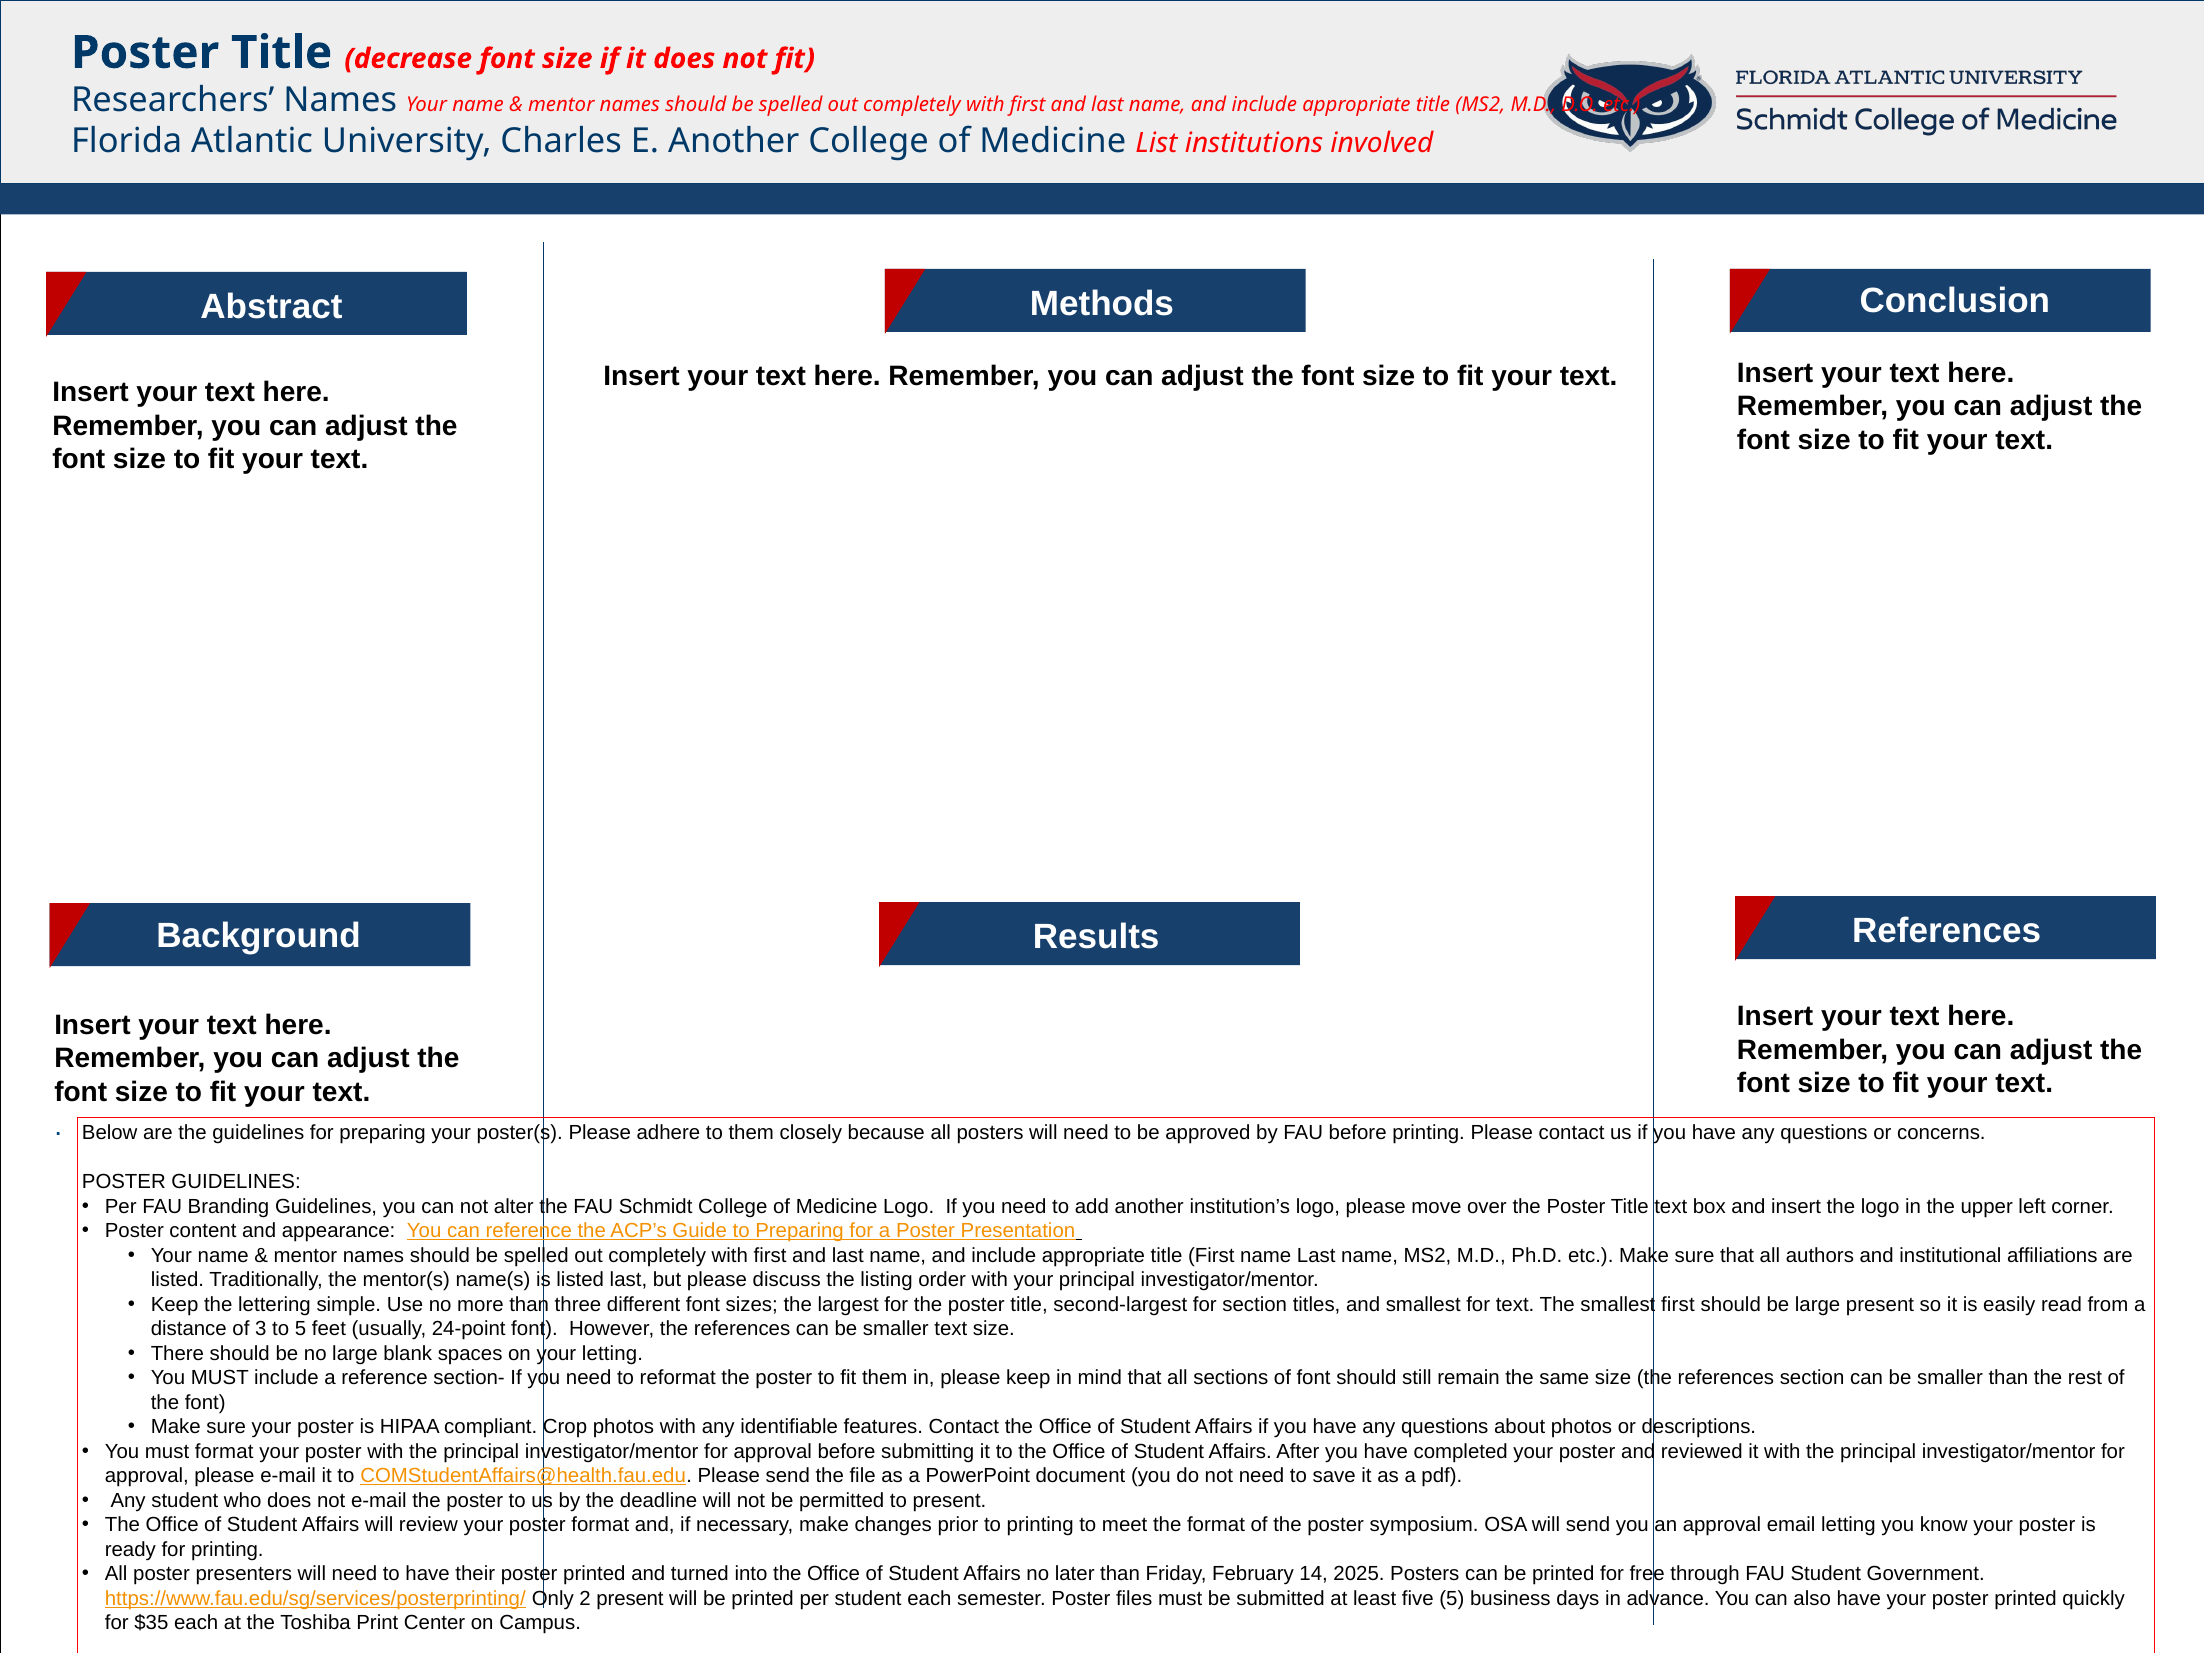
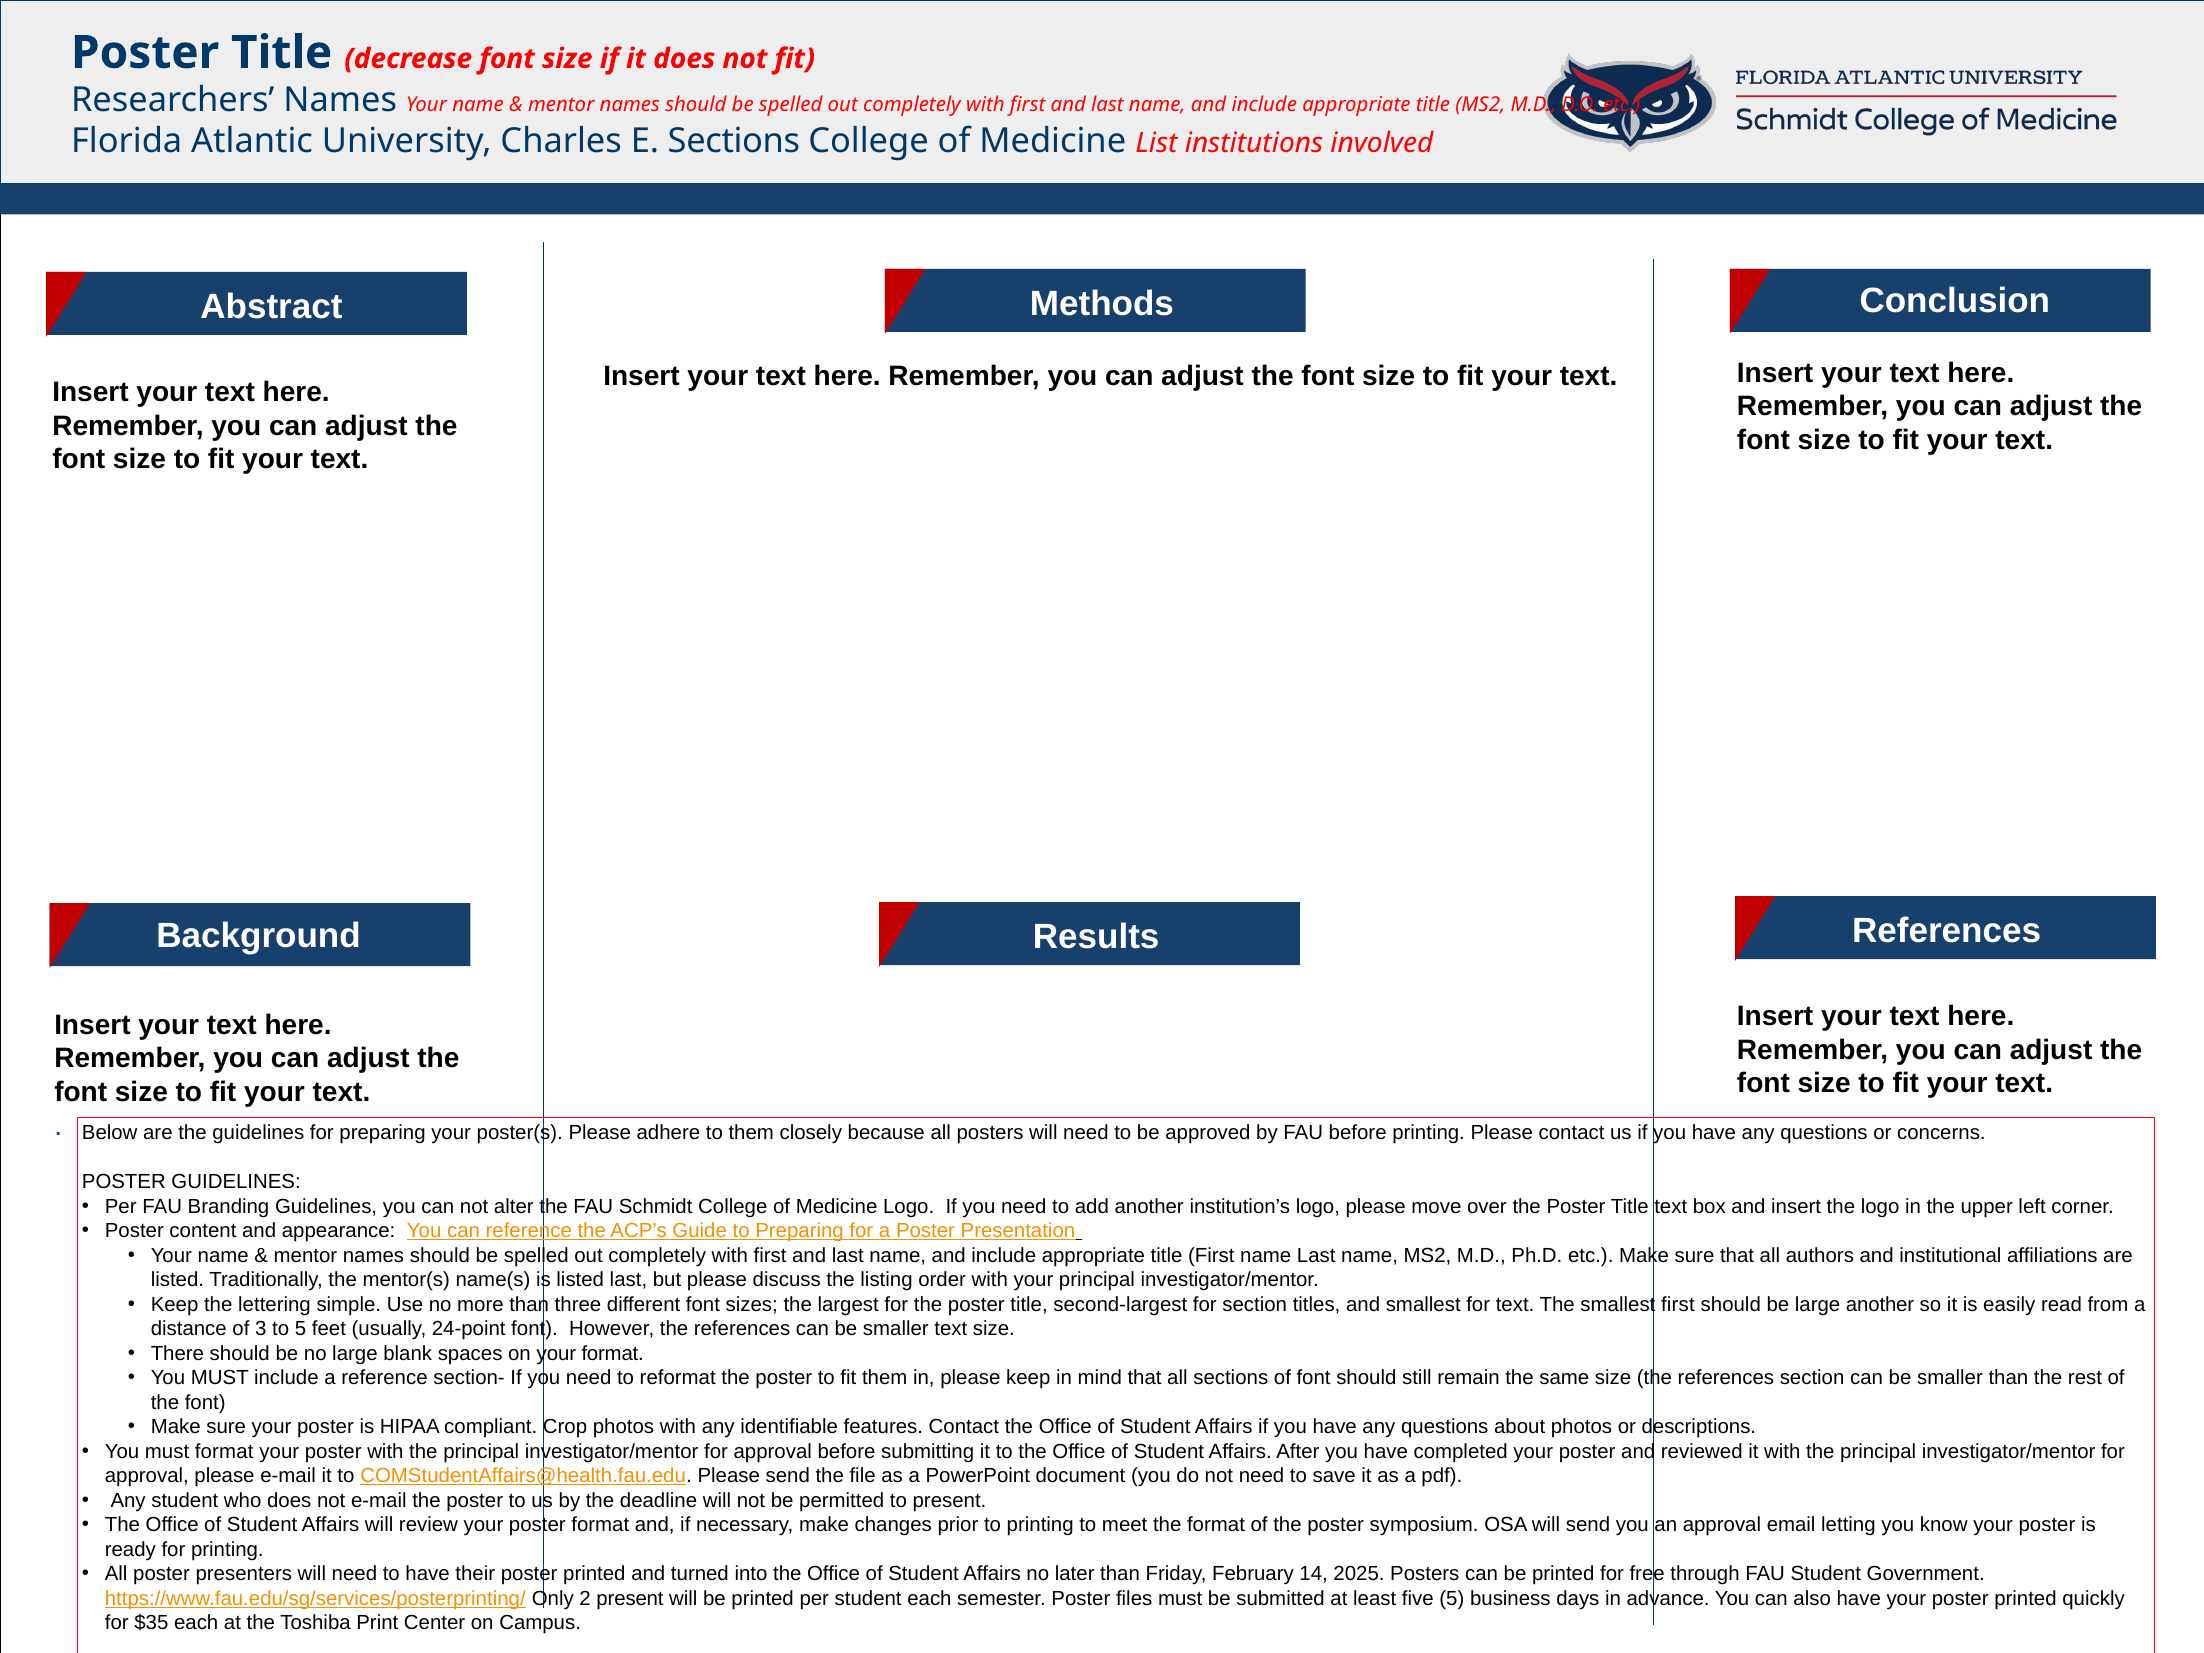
E Another: Another -> Sections
large present: present -> another
your letting: letting -> format
